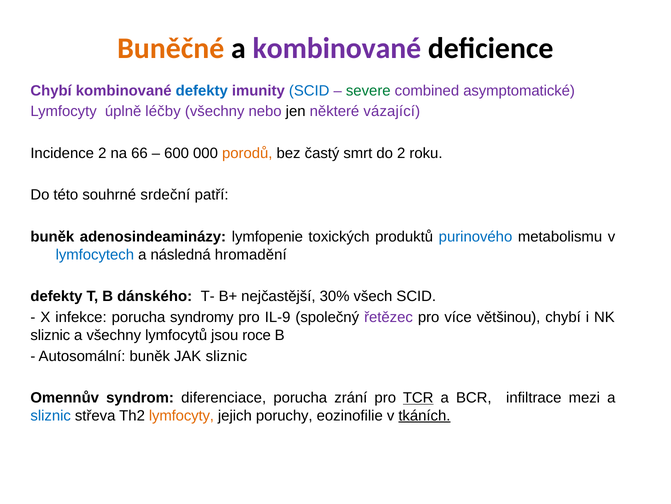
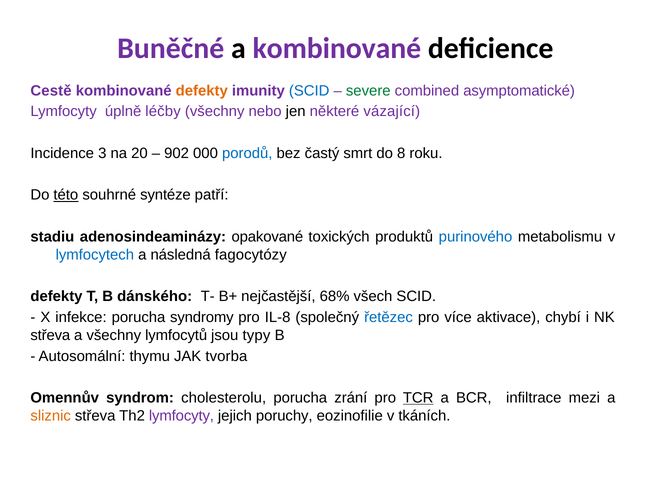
Buněčné colour: orange -> purple
Chybí at (51, 91): Chybí -> Cestě
defekty at (202, 91) colour: blue -> orange
Incidence 2: 2 -> 3
66: 66 -> 20
600: 600 -> 902
porodů colour: orange -> blue
do 2: 2 -> 8
této underline: none -> present
srdeční: srdeční -> syntéze
buněk at (52, 236): buněk -> stadiu
lymfopenie: lymfopenie -> opakované
hromadění: hromadění -> fagocytózy
30%: 30% -> 68%
IL-9: IL-9 -> IL-8
řetězec colour: purple -> blue
většinou: většinou -> aktivace
sliznic at (50, 335): sliznic -> střeva
roce: roce -> typy
Autosomální buněk: buněk -> thymu
JAK sliznic: sliznic -> tvorba
diferenciace: diferenciace -> cholesterolu
sliznic at (51, 415) colour: blue -> orange
lymfocyty at (181, 415) colour: orange -> purple
tkáních underline: present -> none
